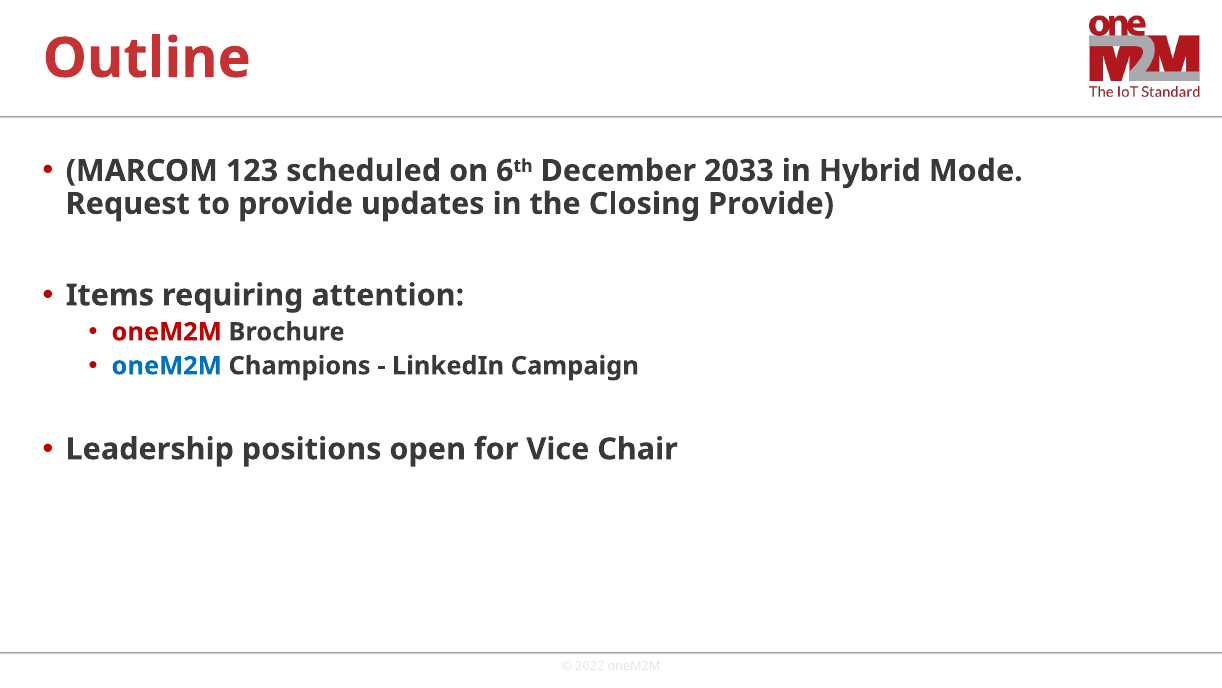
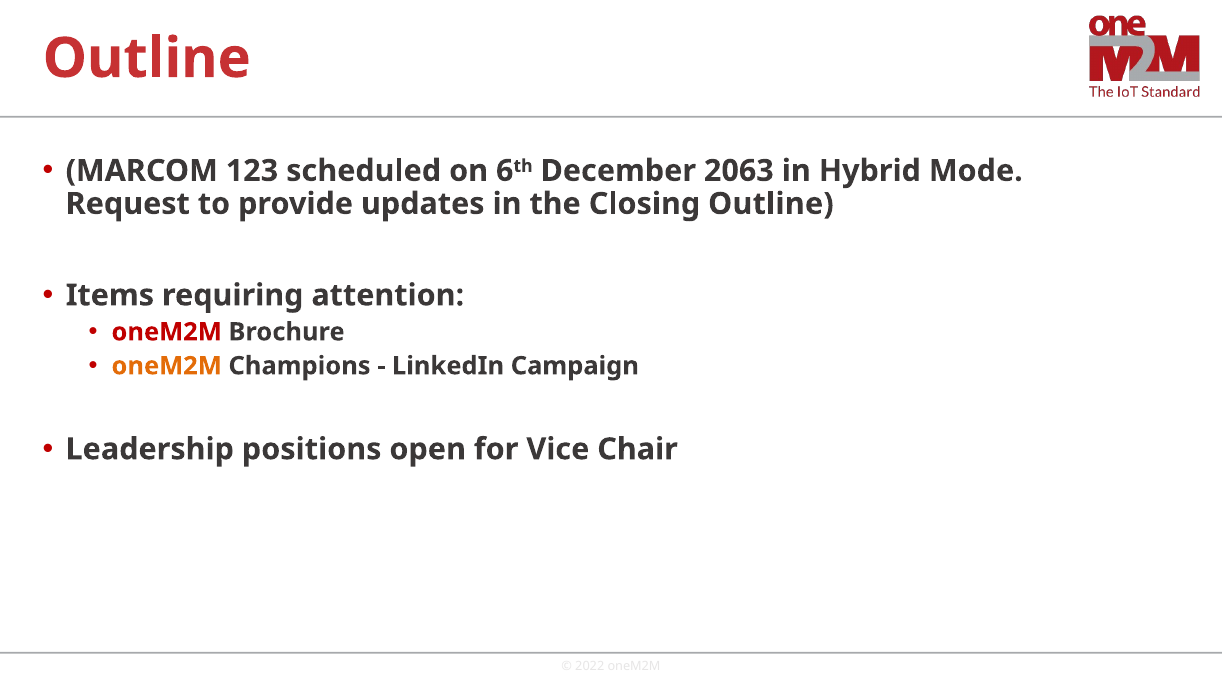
2033: 2033 -> 2063
Closing Provide: Provide -> Outline
oneM2M at (167, 366) colour: blue -> orange
